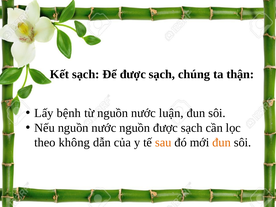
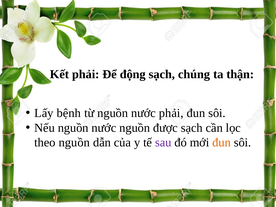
Kết sạch: sạch -> phải
Để được: được -> động
nước luận: luận -> phải
theo không: không -> nguồn
sau colour: orange -> purple
